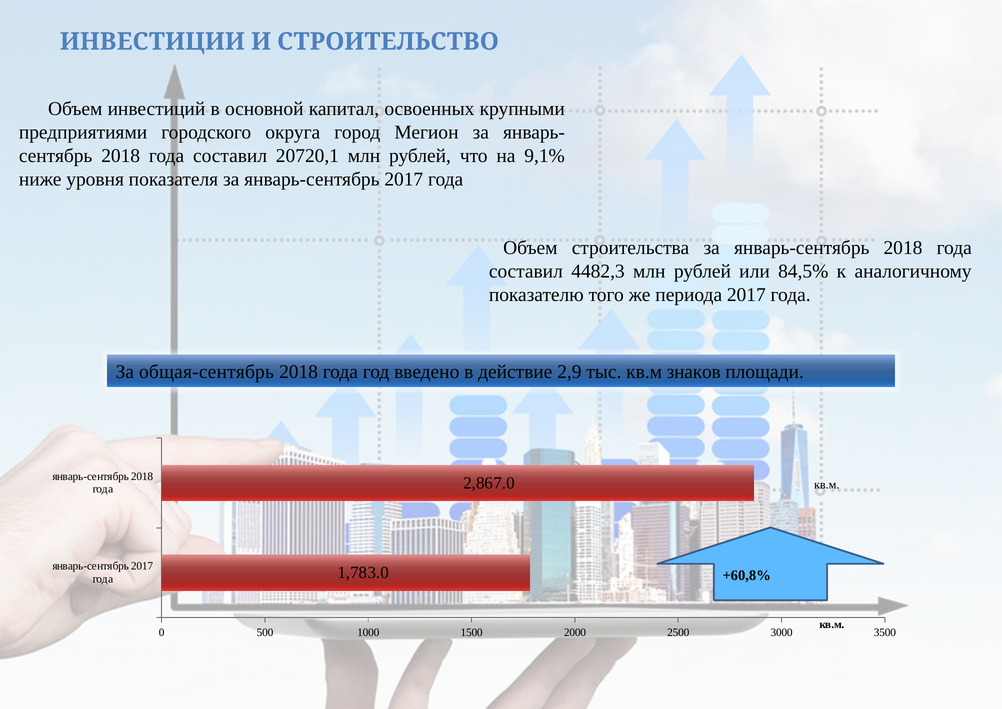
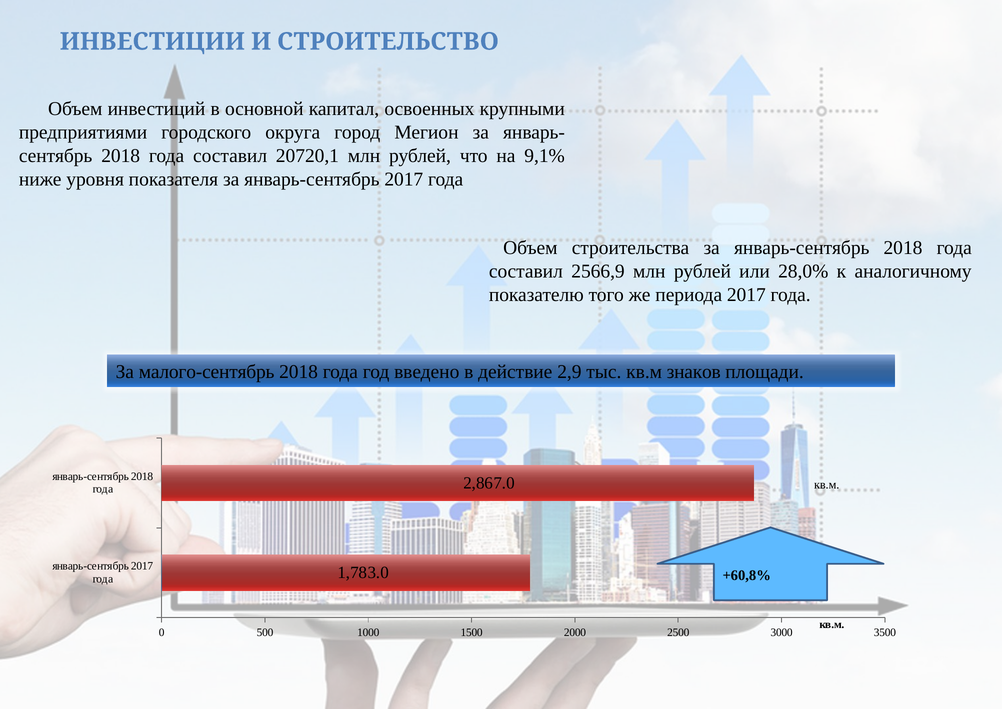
4482,3: 4482,3 -> 2566,9
84,5%: 84,5% -> 28,0%
общая-сентябрь: общая-сентябрь -> малого-сентябрь
